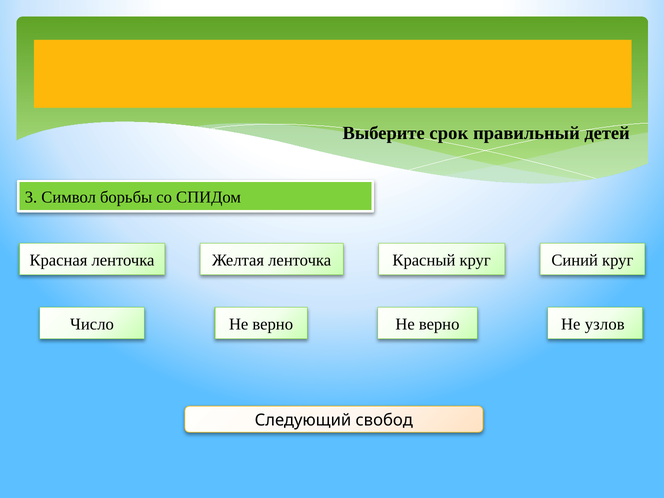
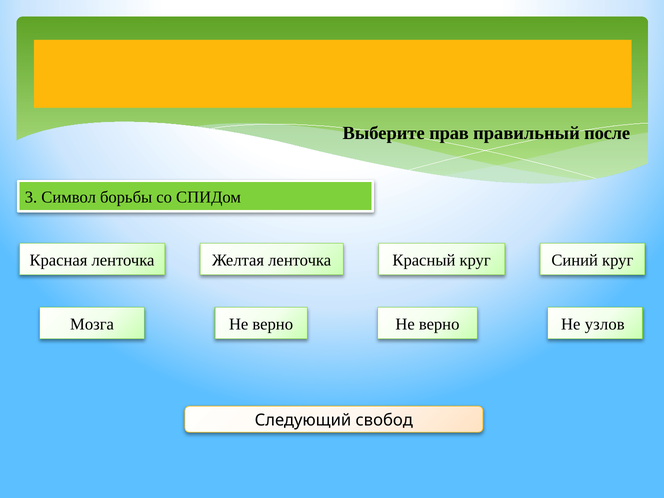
срок: срок -> прав
детей: детей -> после
Число: Число -> Мозга
